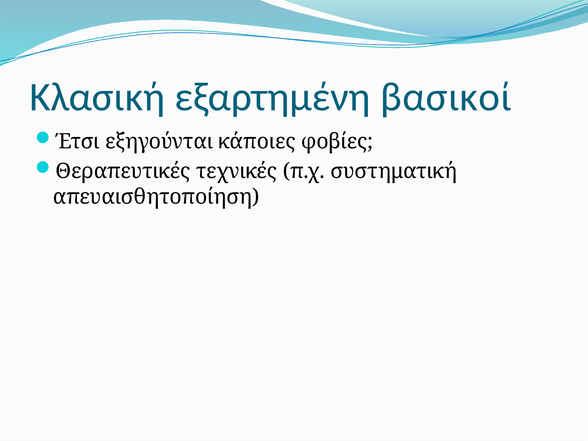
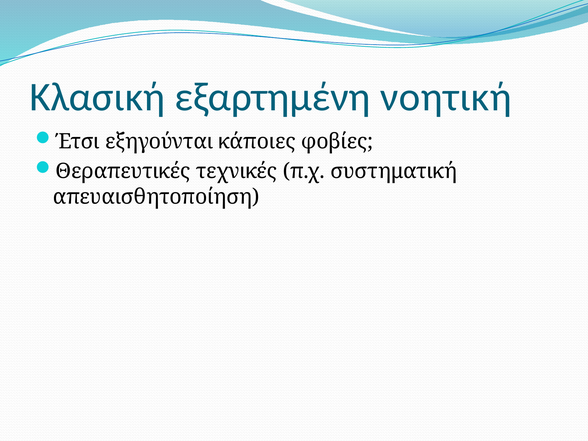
βασικοί: βασικοί -> νοητική
